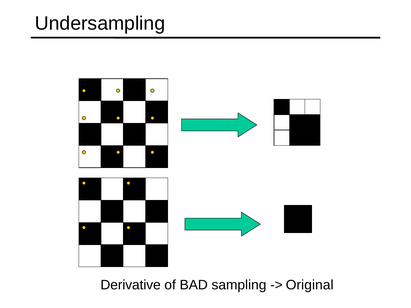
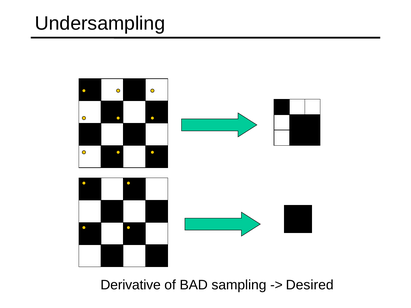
Original: Original -> Desired
